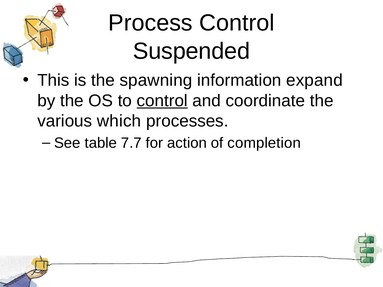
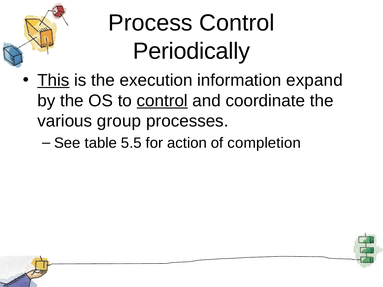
Suspended: Suspended -> Periodically
This underline: none -> present
spawning: spawning -> execution
which: which -> group
7.7: 7.7 -> 5.5
